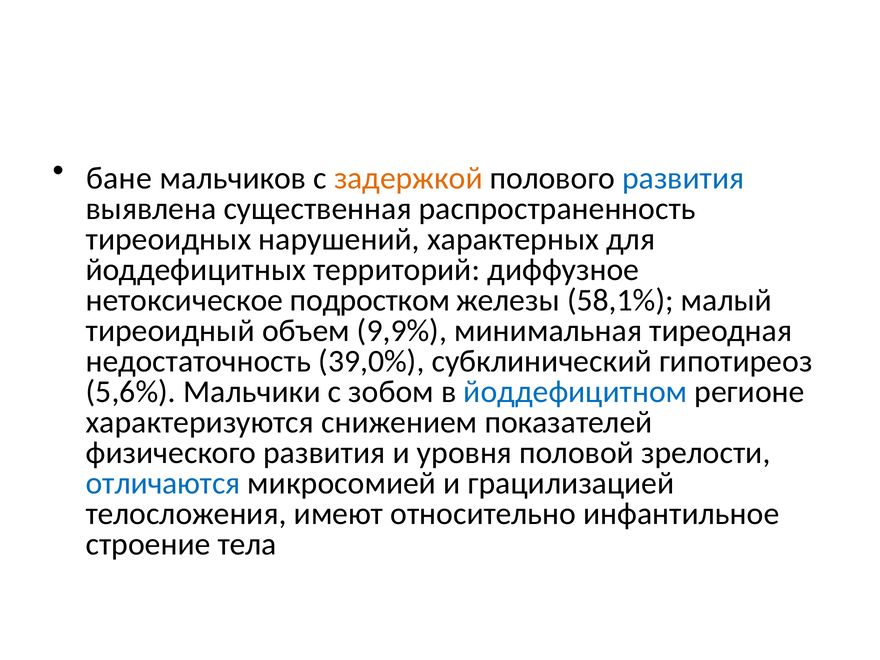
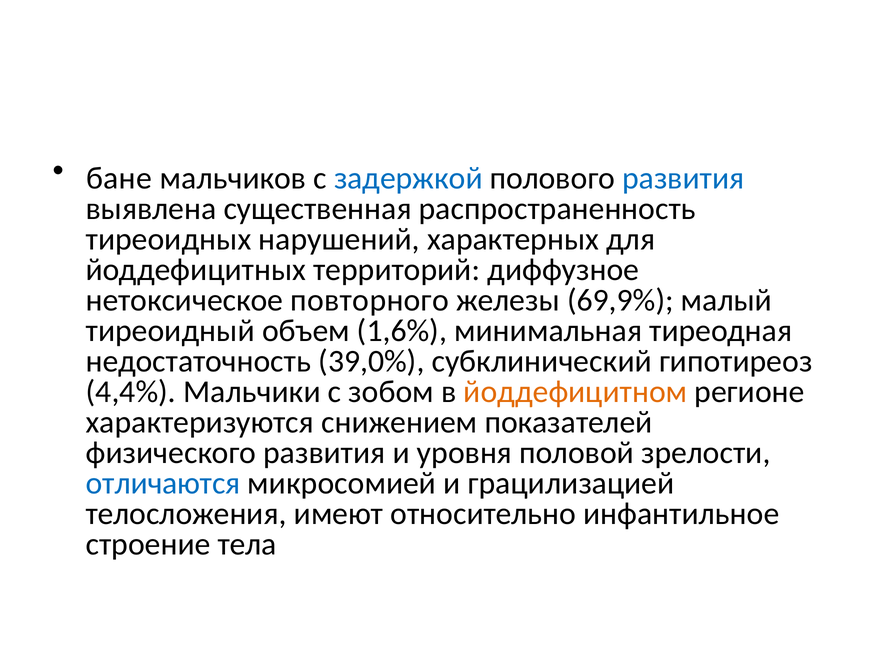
задержкой colour: orange -> blue
подростком: подростком -> повторного
58,1%: 58,1% -> 69,9%
9,9%: 9,9% -> 1,6%
5,6%: 5,6% -> 4,4%
йоддефицитном colour: blue -> orange
